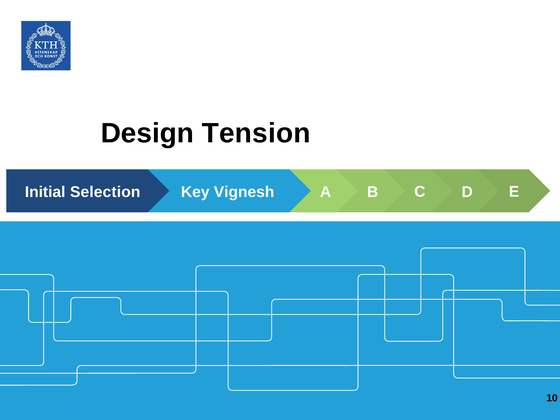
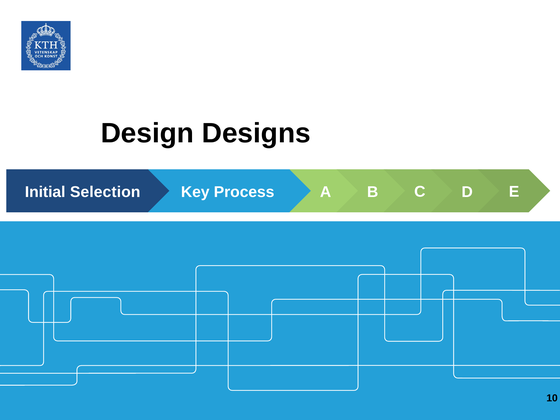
Tension: Tension -> Designs
Vignesh: Vignesh -> Process
